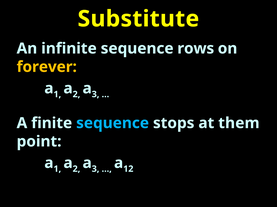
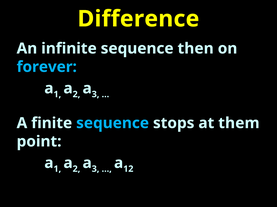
Substitute: Substitute -> Difference
rows: rows -> then
forever colour: yellow -> light blue
